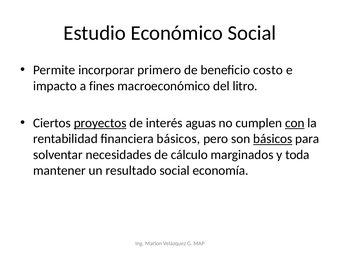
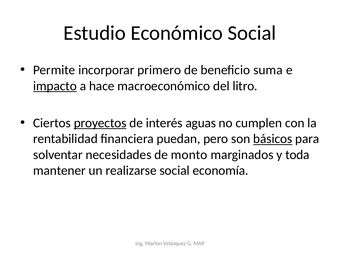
costo: costo -> suma
impacto underline: none -> present
fines: fines -> hace
con underline: present -> none
financiera básicos: básicos -> puedan
cálculo: cálculo -> monto
resultado: resultado -> realizarse
